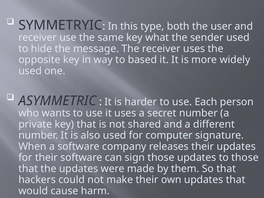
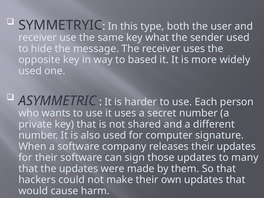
to those: those -> many
